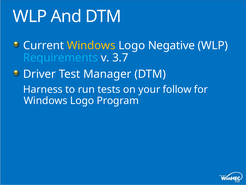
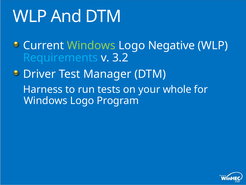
Windows at (91, 45) colour: yellow -> light green
3.7: 3.7 -> 3.2
follow: follow -> whole
